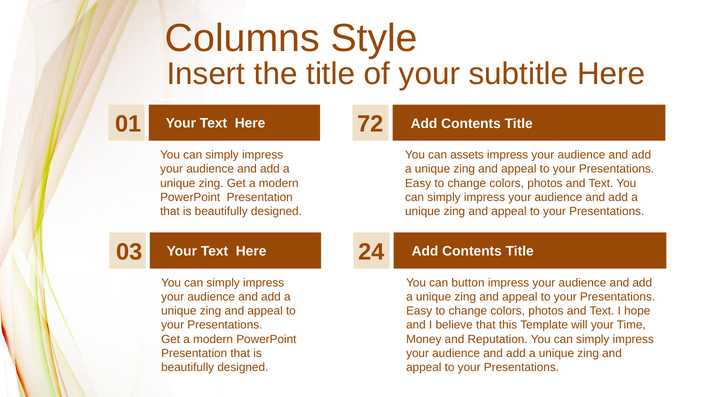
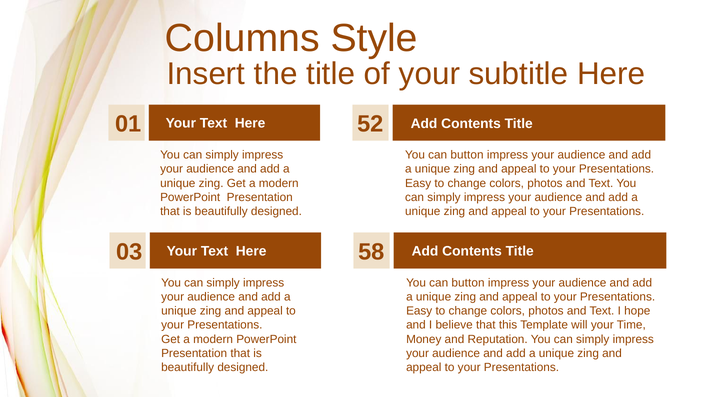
72: 72 -> 52
assets at (467, 155): assets -> button
24: 24 -> 58
